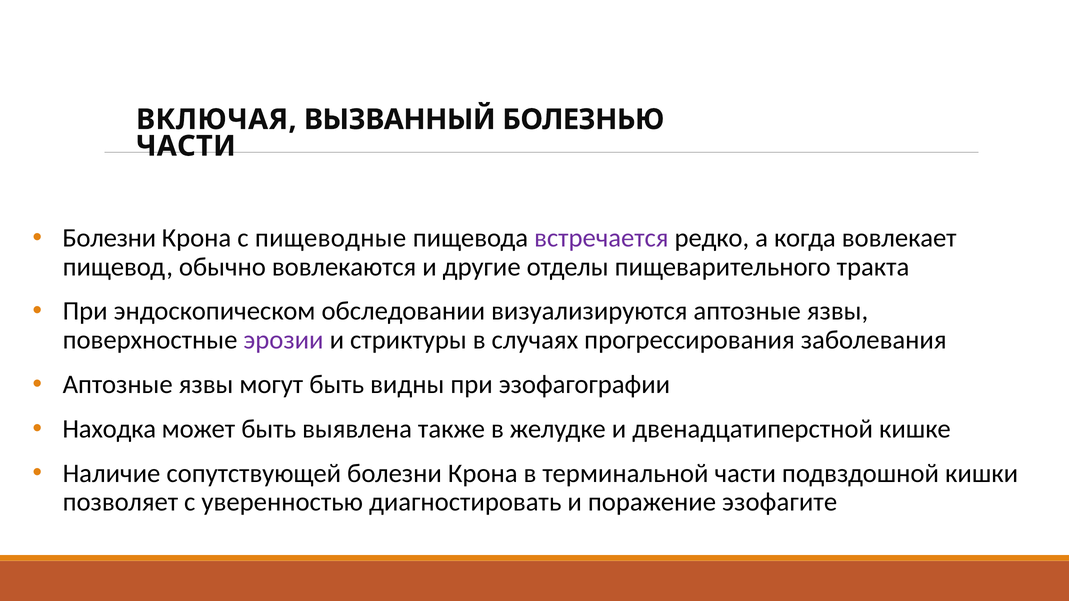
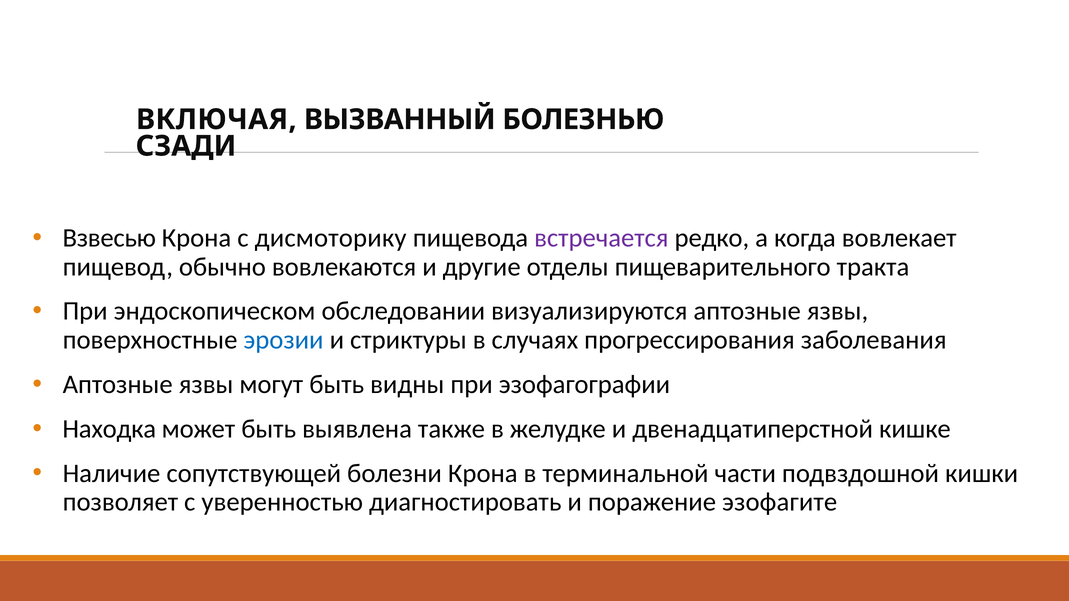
ЧАСТИ at (186, 146): ЧАСТИ -> СЗАДИ
Болезни at (109, 238): Болезни -> Взвесью
пищеводные: пищеводные -> дисмоторику
эрозии colour: purple -> blue
